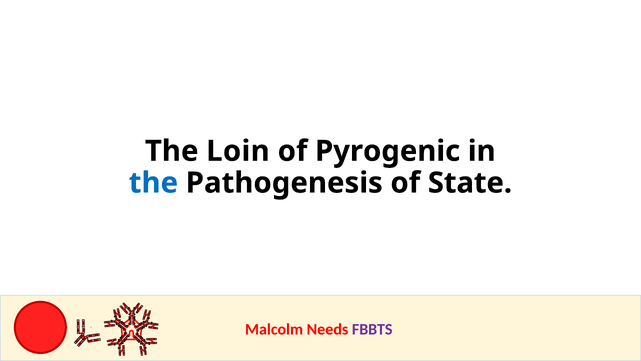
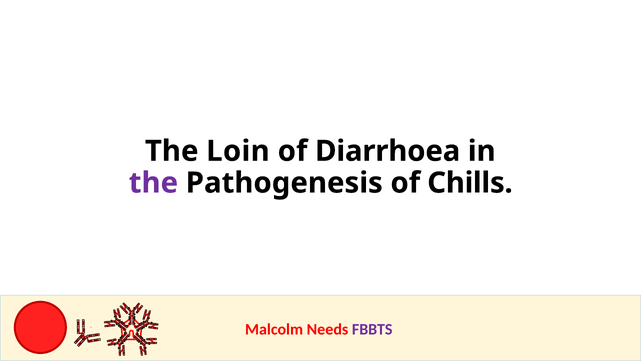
Pyrogenic: Pyrogenic -> Diarrhoea
the at (153, 183) colour: blue -> purple
State: State -> Chills
